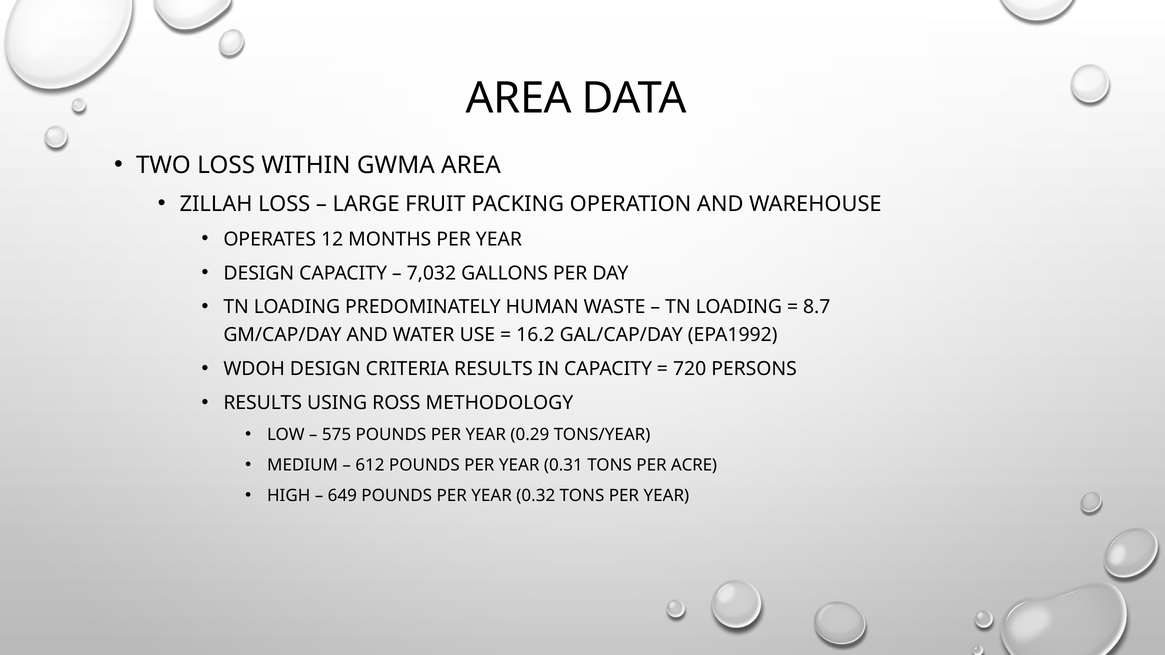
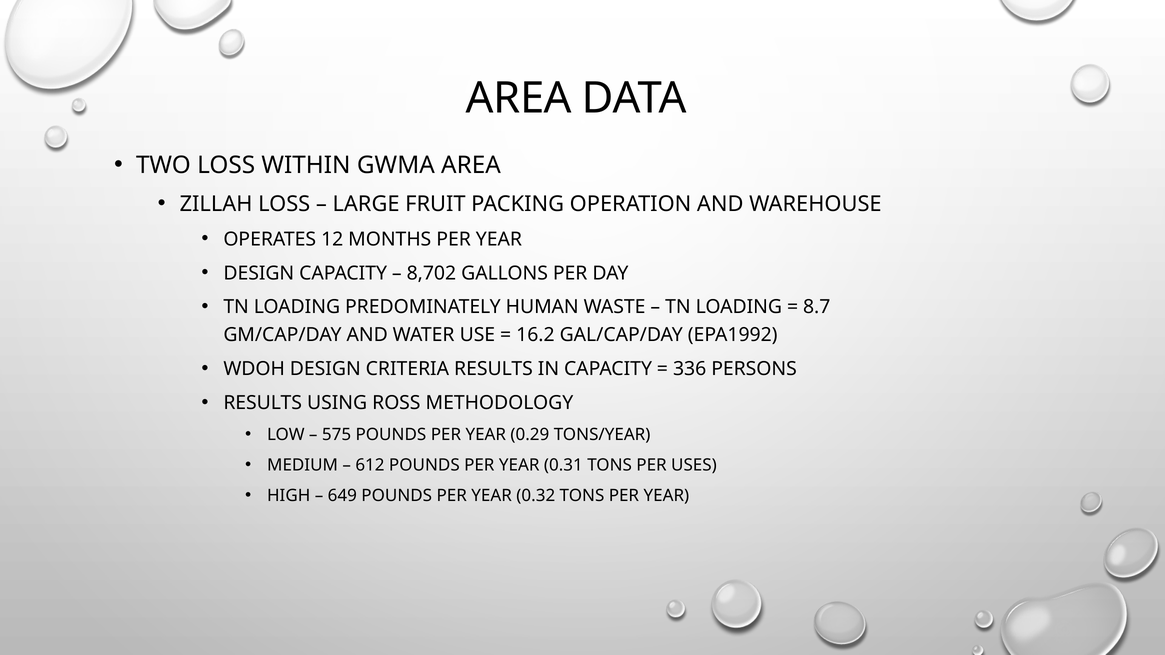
7,032: 7,032 -> 8,702
720: 720 -> 336
ACRE: ACRE -> USES
